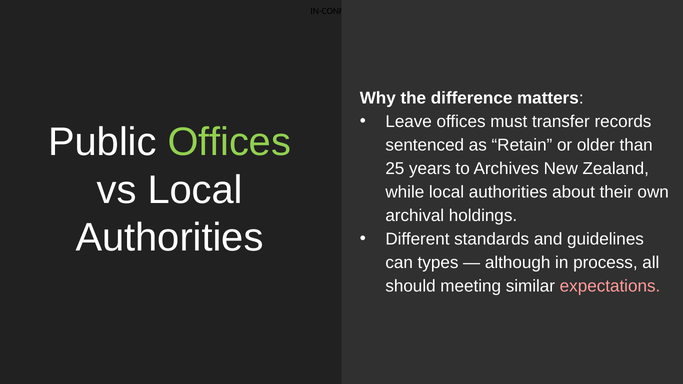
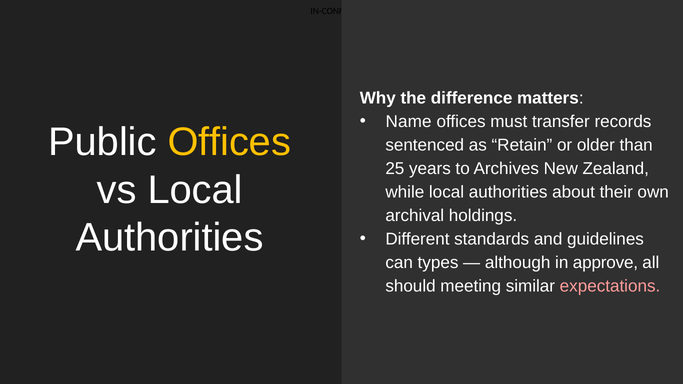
Leave: Leave -> Name
Offices at (229, 142) colour: light green -> yellow
process: process -> approve
